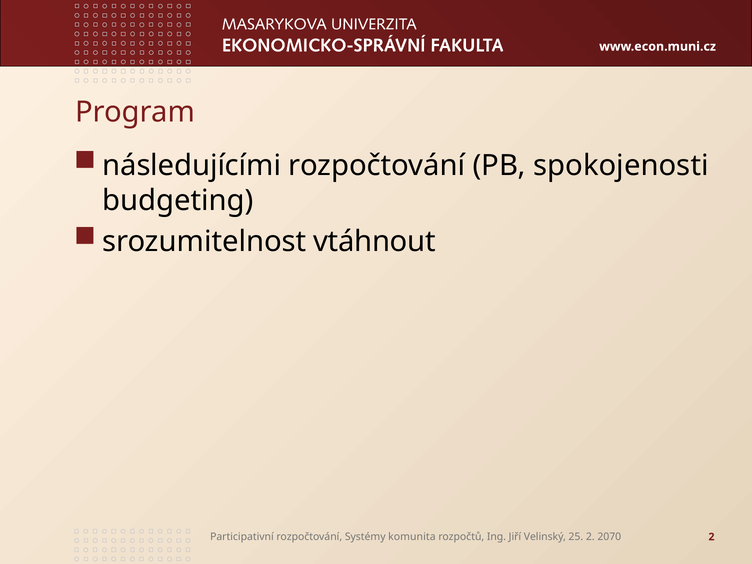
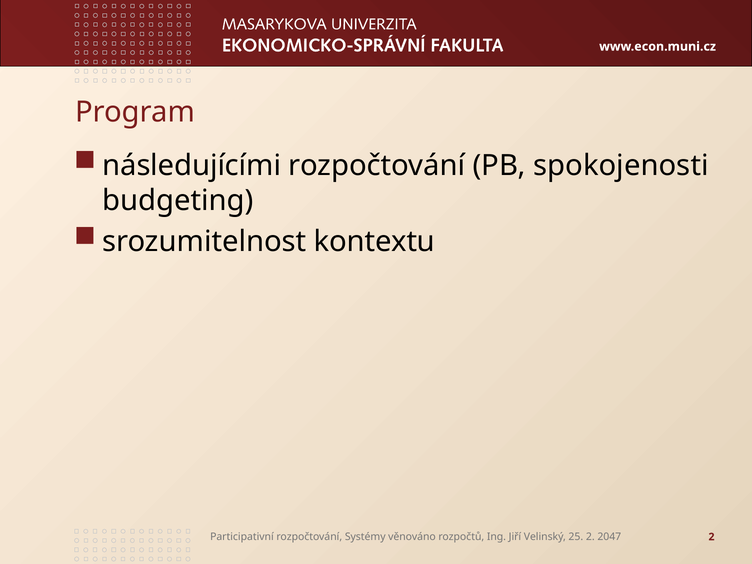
vtáhnout: vtáhnout -> kontextu
komunita: komunita -> věnováno
2070: 2070 -> 2047
